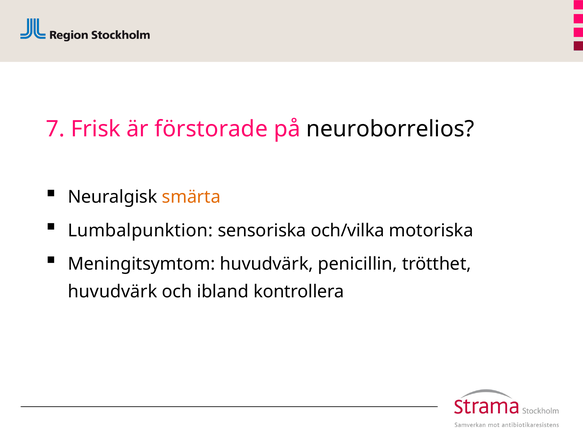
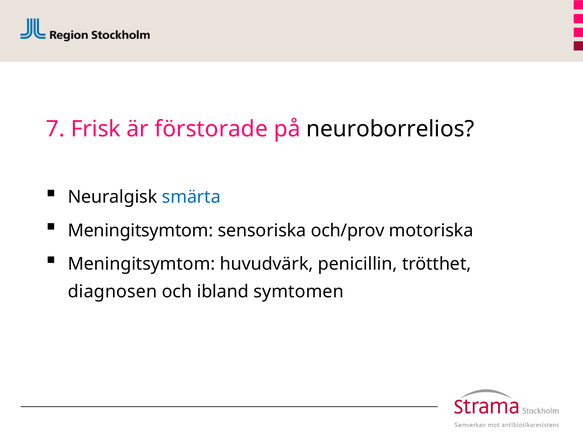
smärta colour: orange -> blue
Lumbalpunktion at (140, 231): Lumbalpunktion -> Meningitsymtom
och/vilka: och/vilka -> och/prov
huvudvärk at (113, 292): huvudvärk -> diagnosen
kontrollera: kontrollera -> symtomen
